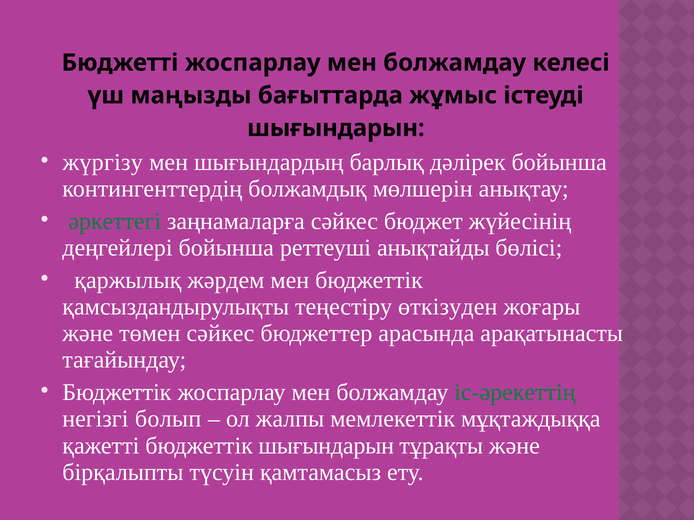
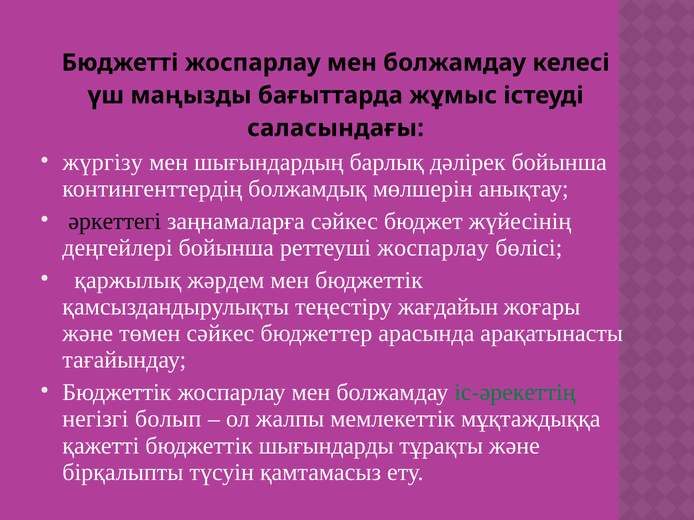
шығындарын at (336, 128): шығындарын -> саласындағы
әркеттегі colour: green -> black
реттеуші анықтайды: анықтайды -> жоспарлау
өткізуден: өткізуден -> жағдайын
бюджеттік шығындарын: шығындарын -> шығындарды
